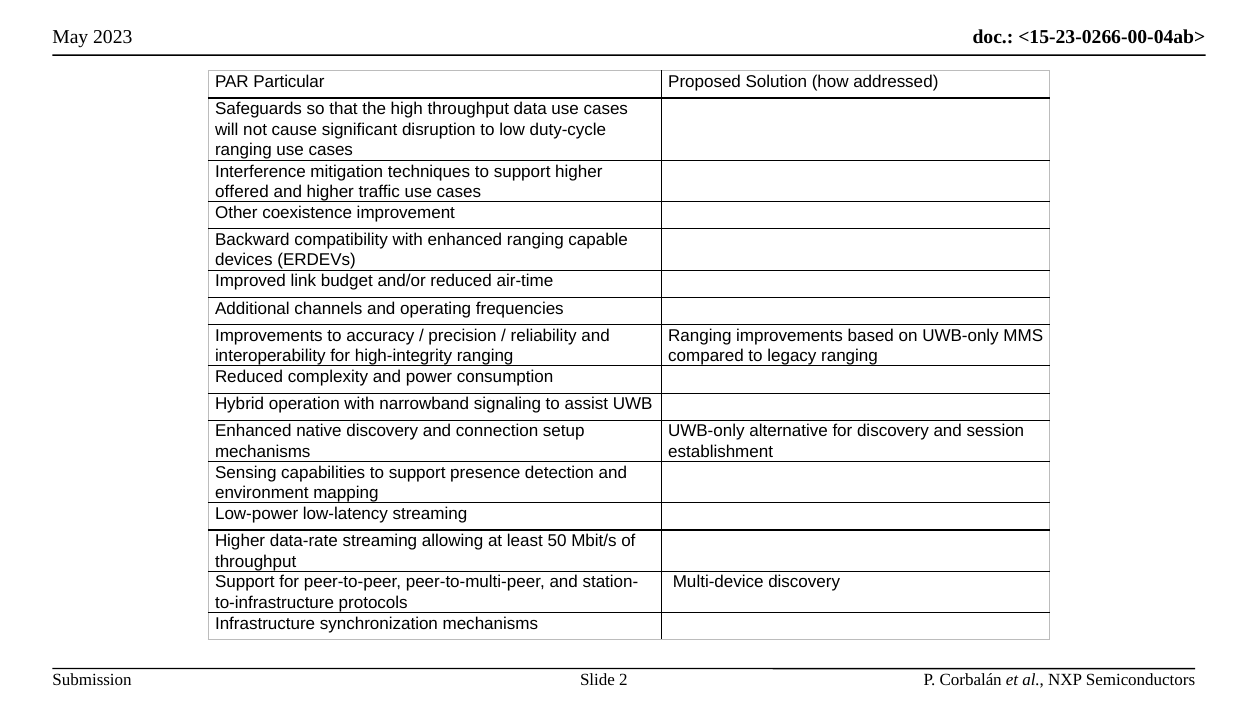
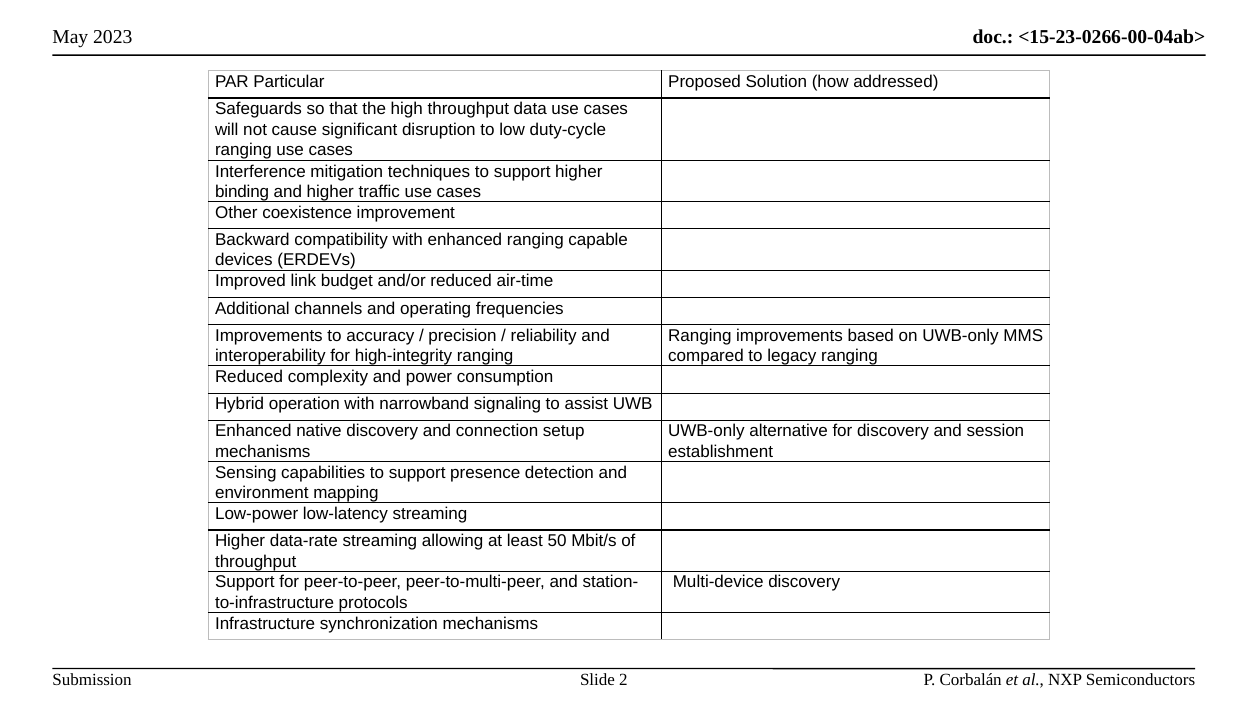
offered: offered -> binding
